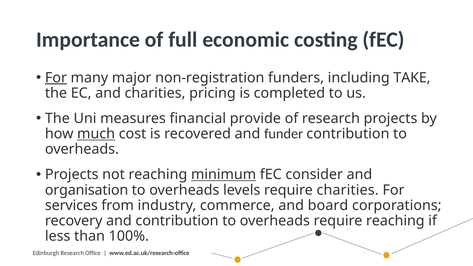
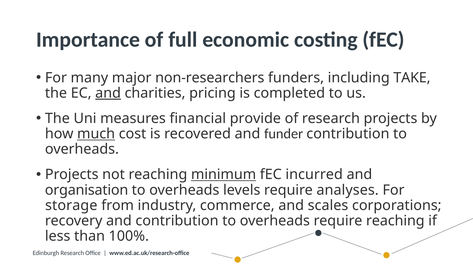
For at (56, 78) underline: present -> none
non-registration: non-registration -> non-researchers
and at (108, 93) underline: none -> present
consider: consider -> incurred
require charities: charities -> analyses
services: services -> storage
board: board -> scales
